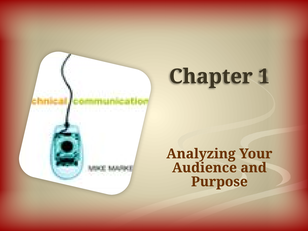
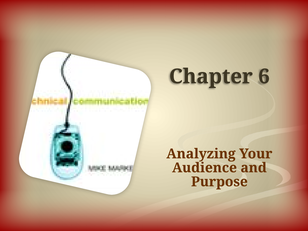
1: 1 -> 6
